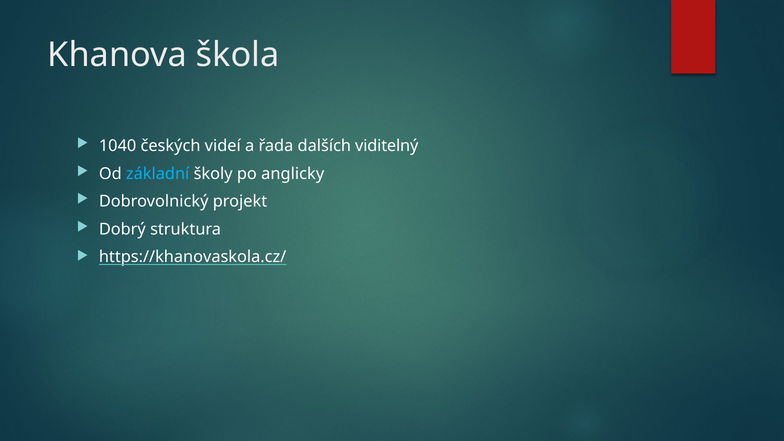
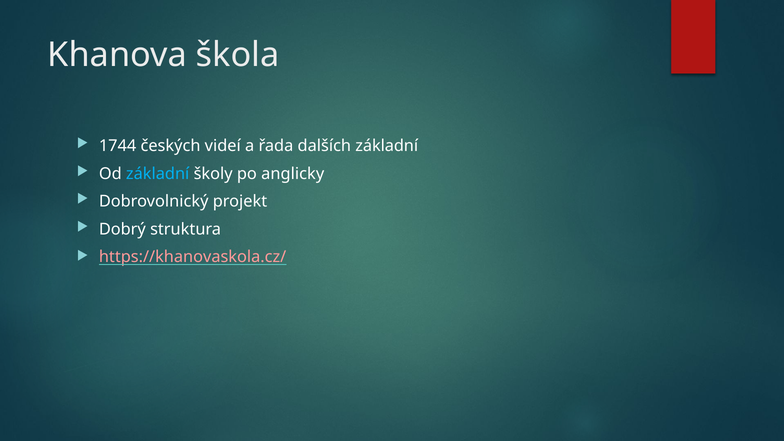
1040: 1040 -> 1744
dalších viditelný: viditelný -> základní
https://khanovaskola.cz/ colour: white -> pink
